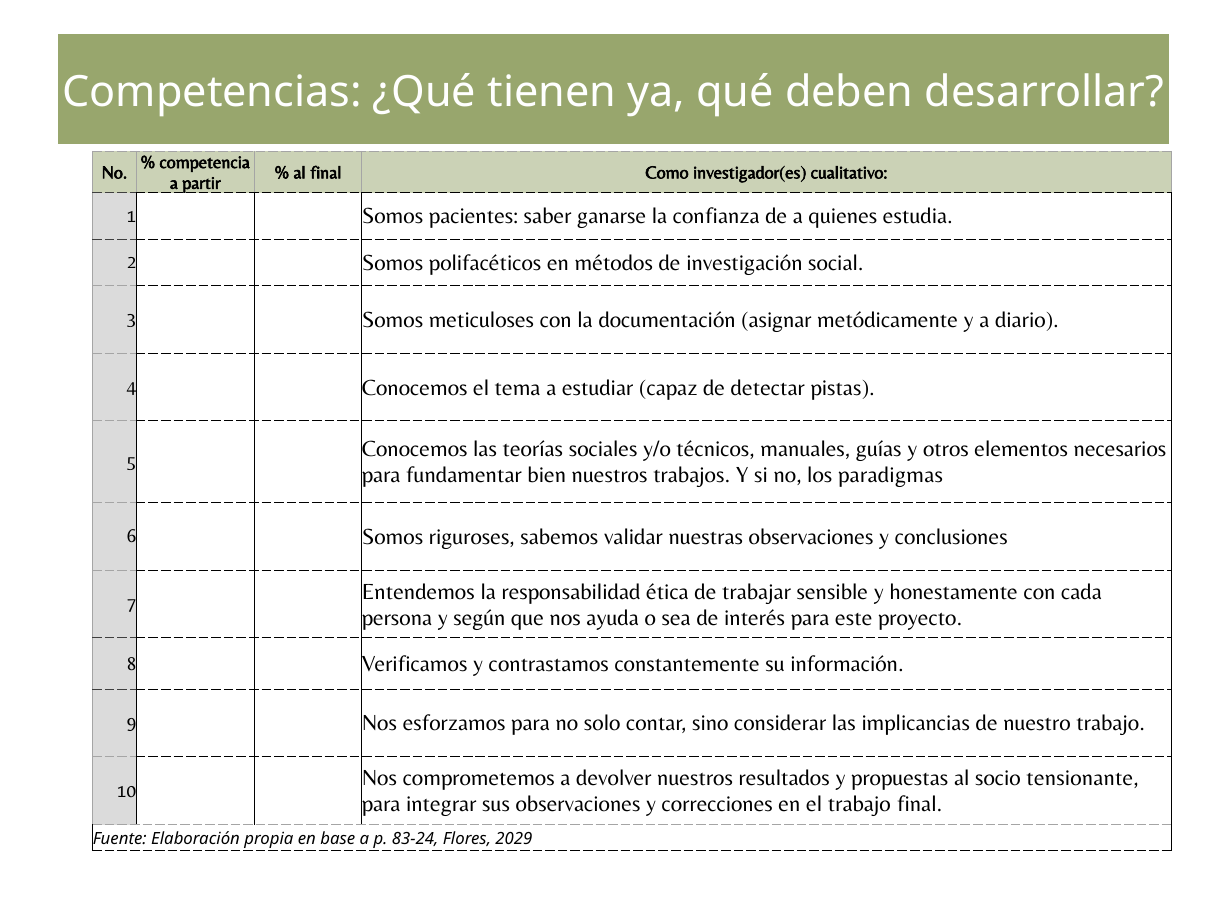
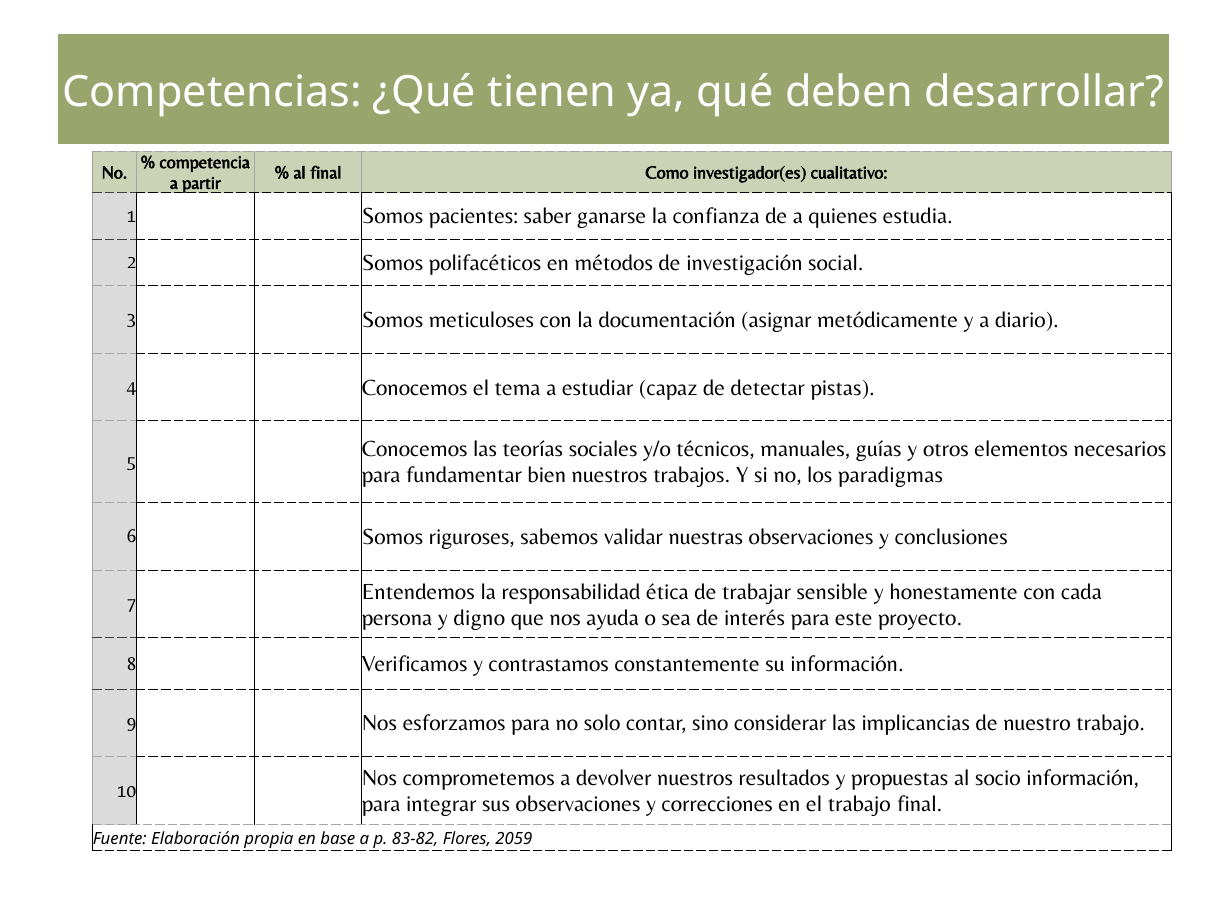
según: según -> digno
socio tensionante: tensionante -> información
83-24: 83-24 -> 83-82
2029: 2029 -> 2059
